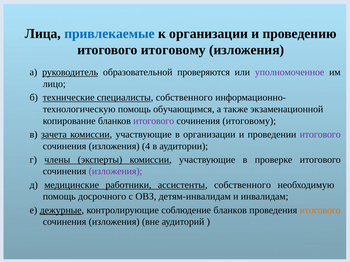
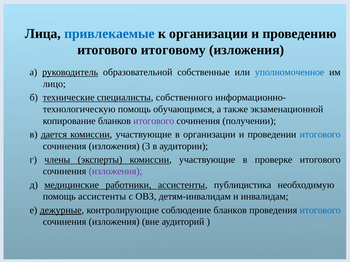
проверяются: проверяются -> собственные
уполномоченное colour: purple -> blue
сочинения итоговому: итоговому -> получении
зачета: зачета -> дается
итогового at (320, 135) colour: purple -> blue
4: 4 -> 3
ассистенты собственного: собственного -> публицистика
помощь досрочного: досрочного -> ассистенты
итогового at (320, 211) colour: orange -> blue
